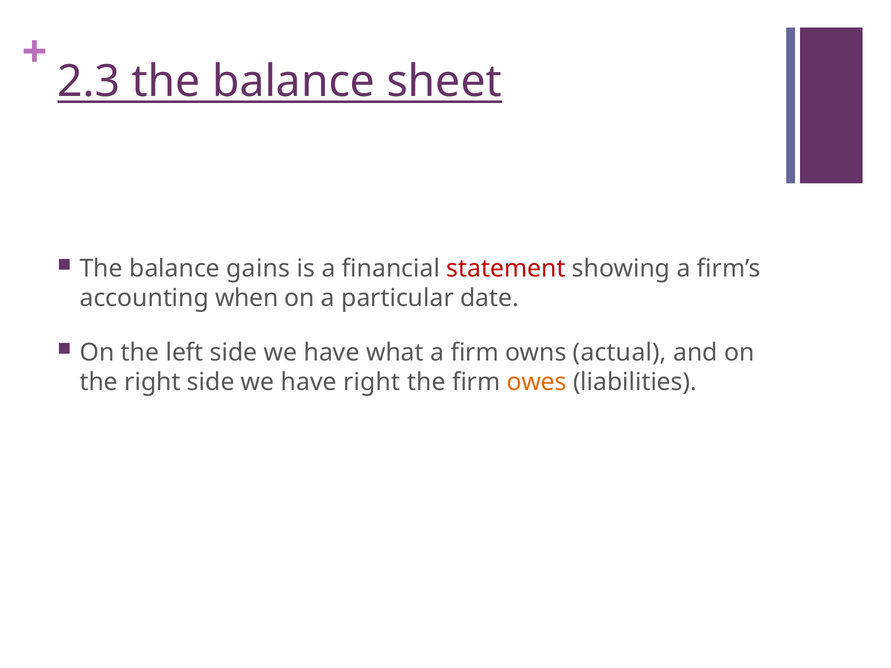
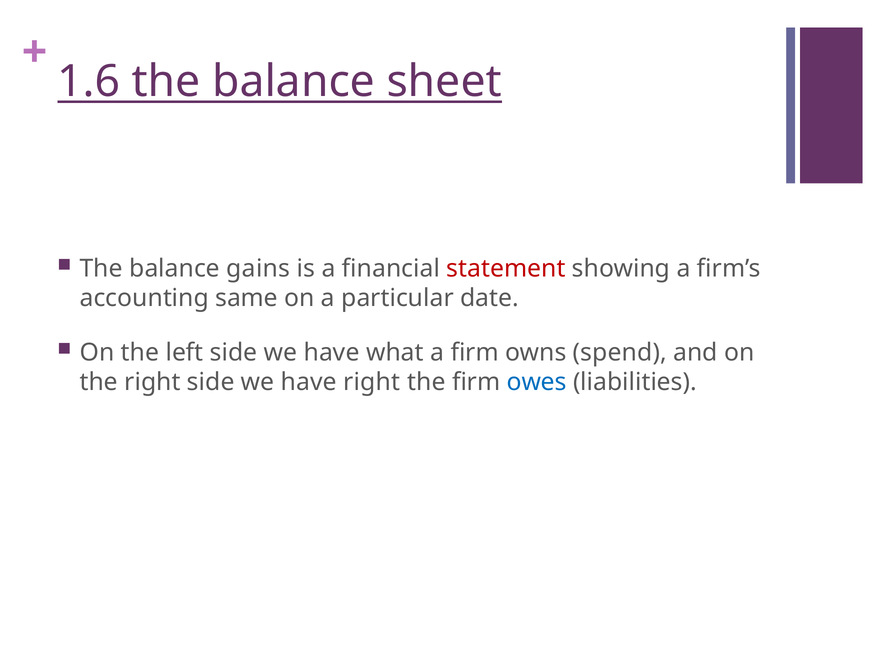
2.3: 2.3 -> 1.6
when: when -> same
actual: actual -> spend
owes colour: orange -> blue
